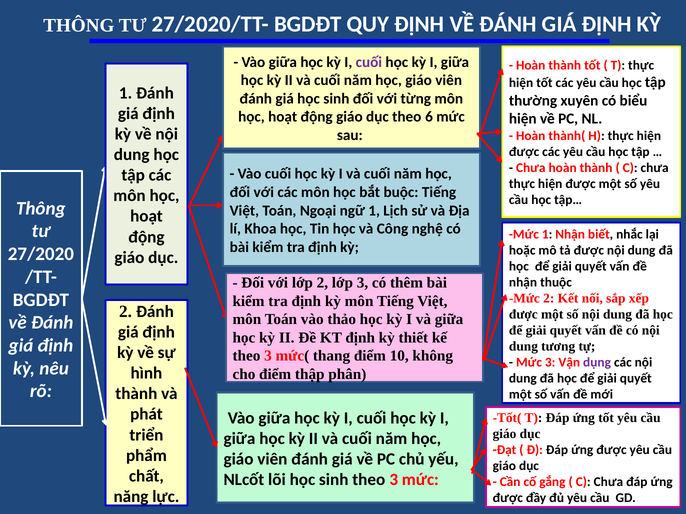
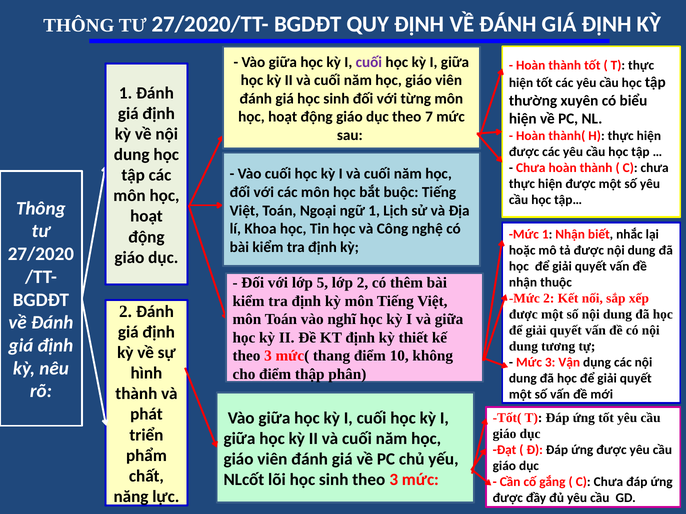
6: 6 -> 7
lớp 2: 2 -> 5
lớp 3: 3 -> 2
thảo: thảo -> nghĩ
dụng colour: purple -> black
